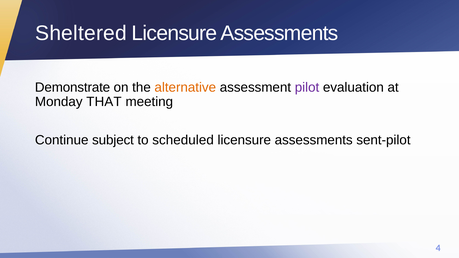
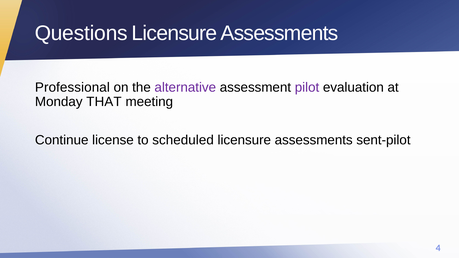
Sheltered: Sheltered -> Questions
Demonstrate: Demonstrate -> Professional
alternative colour: orange -> purple
subject: subject -> license
